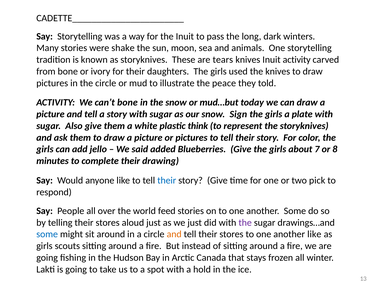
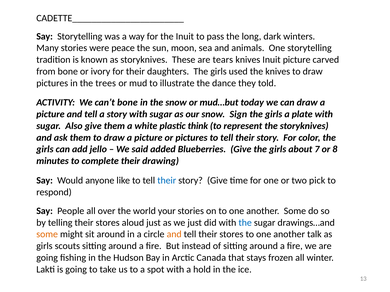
shake: shake -> peace
Inuit activity: activity -> picture
the circle: circle -> trees
peace: peace -> dance
feed: feed -> your
the at (245, 223) colour: purple -> blue
some at (47, 235) colour: blue -> orange
another like: like -> talk
